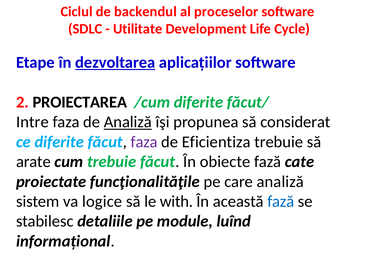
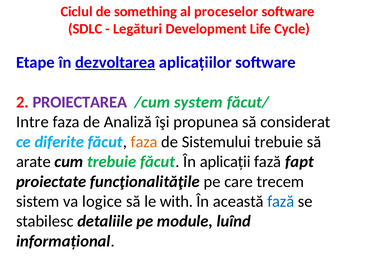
backendul: backendul -> something
Utilitate: Utilitate -> Legături
PROIECTAREA colour: black -> purple
/cum diferite: diferite -> system
Analiză at (128, 122) underline: present -> none
faza at (144, 142) colour: purple -> orange
Eficientiza: Eficientiza -> Sistemului
obiecte: obiecte -> aplicații
cate: cate -> fapt
care analiză: analiză -> trecem
